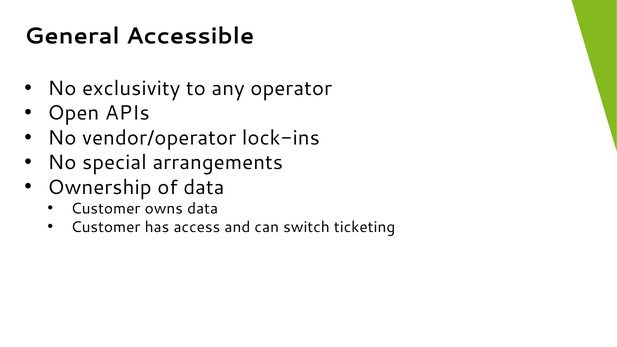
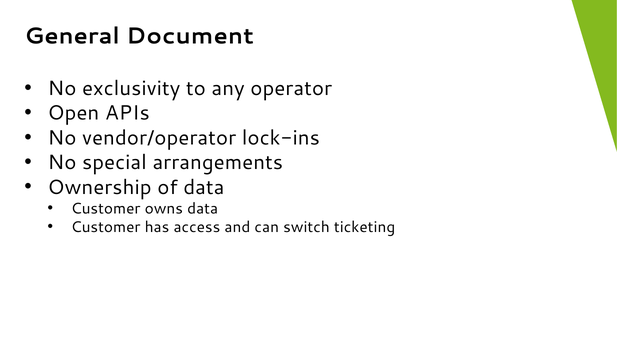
Accessible: Accessible -> Document
